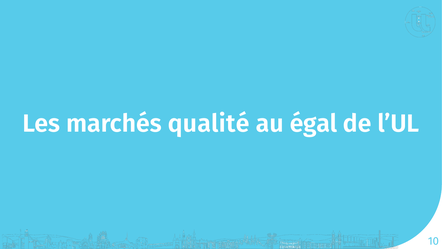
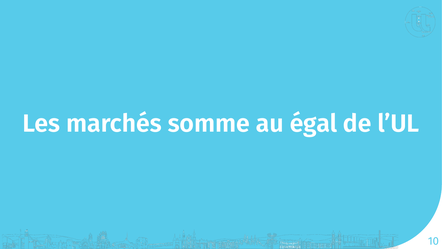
qualité: qualité -> somme
